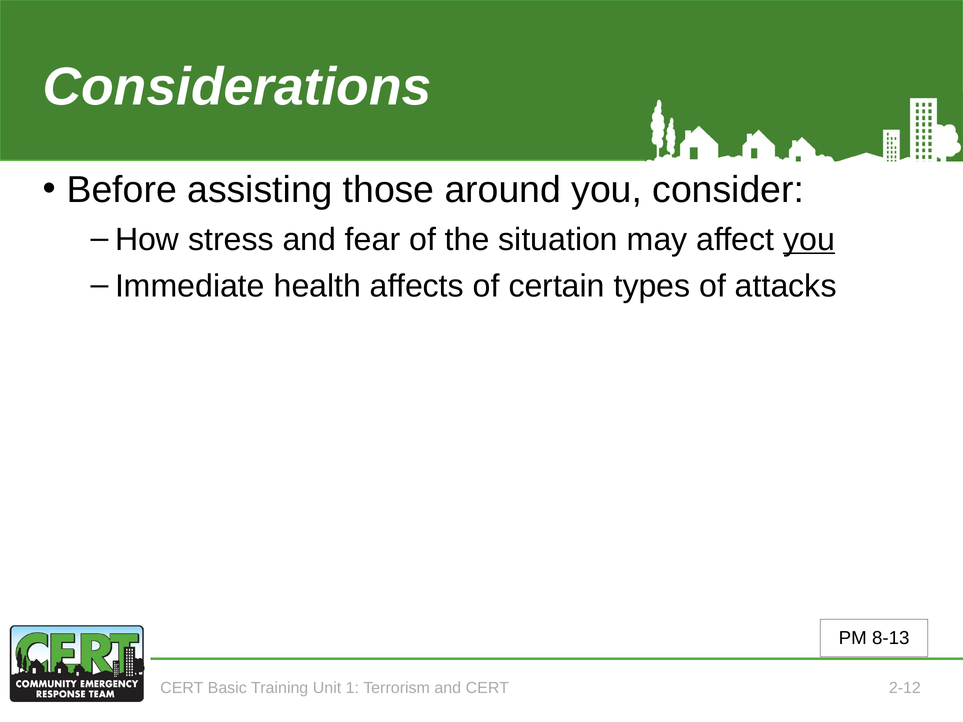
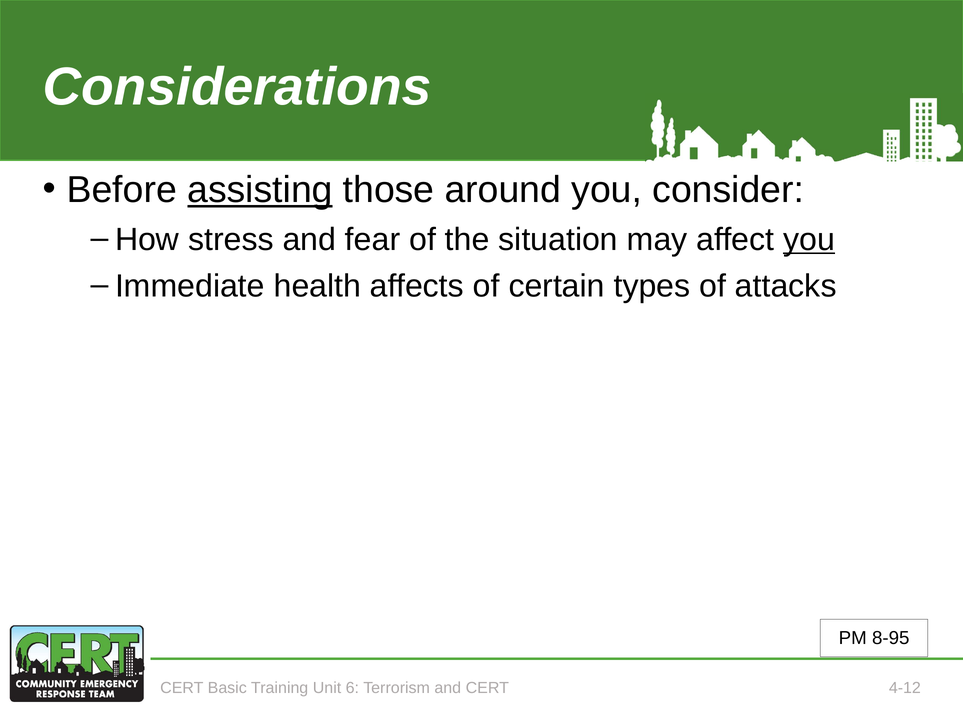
assisting underline: none -> present
8-13: 8-13 -> 8-95
1: 1 -> 6
2-12: 2-12 -> 4-12
